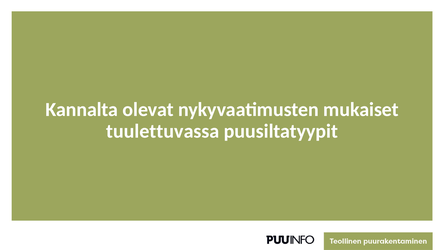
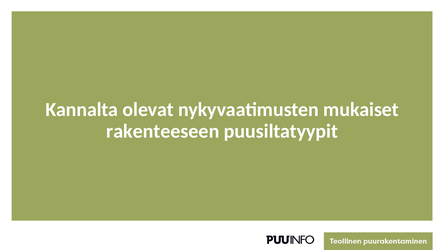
tuulettuvassa: tuulettuvassa -> rakenteeseen
